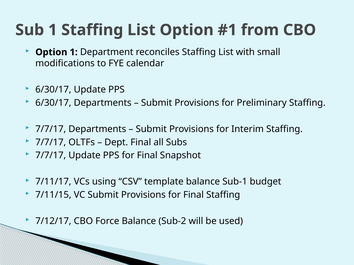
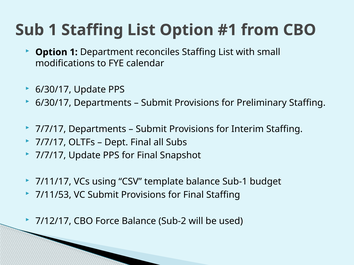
7/11/15: 7/11/15 -> 7/11/53
